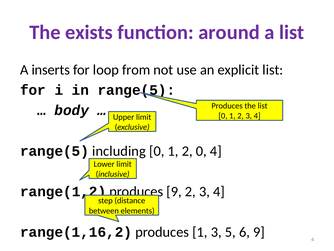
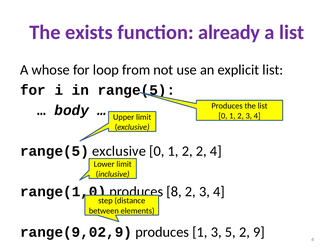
around: around -> already
inserts: inserts -> whose
range(5 including: including -> exclusive
2 0: 0 -> 2
range(1,2: range(1,2 -> range(1,0
9 at (174, 191): 9 -> 8
range(1,16,2: range(1,16,2 -> range(9,02,9
5 6: 6 -> 2
